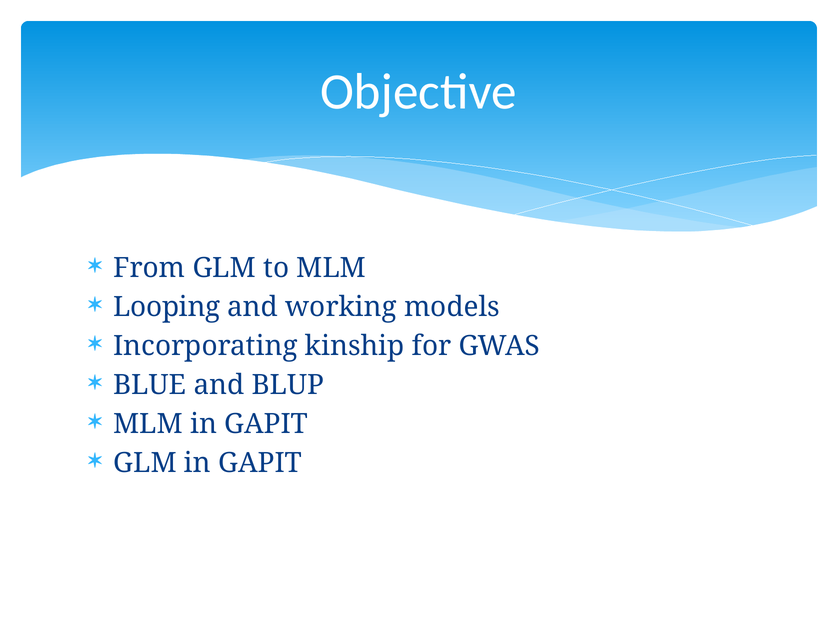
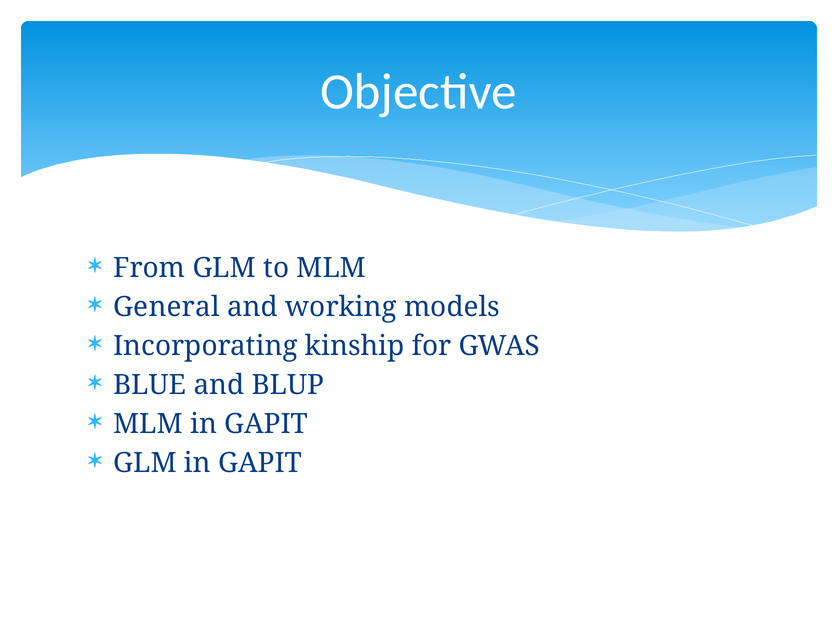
Looping: Looping -> General
